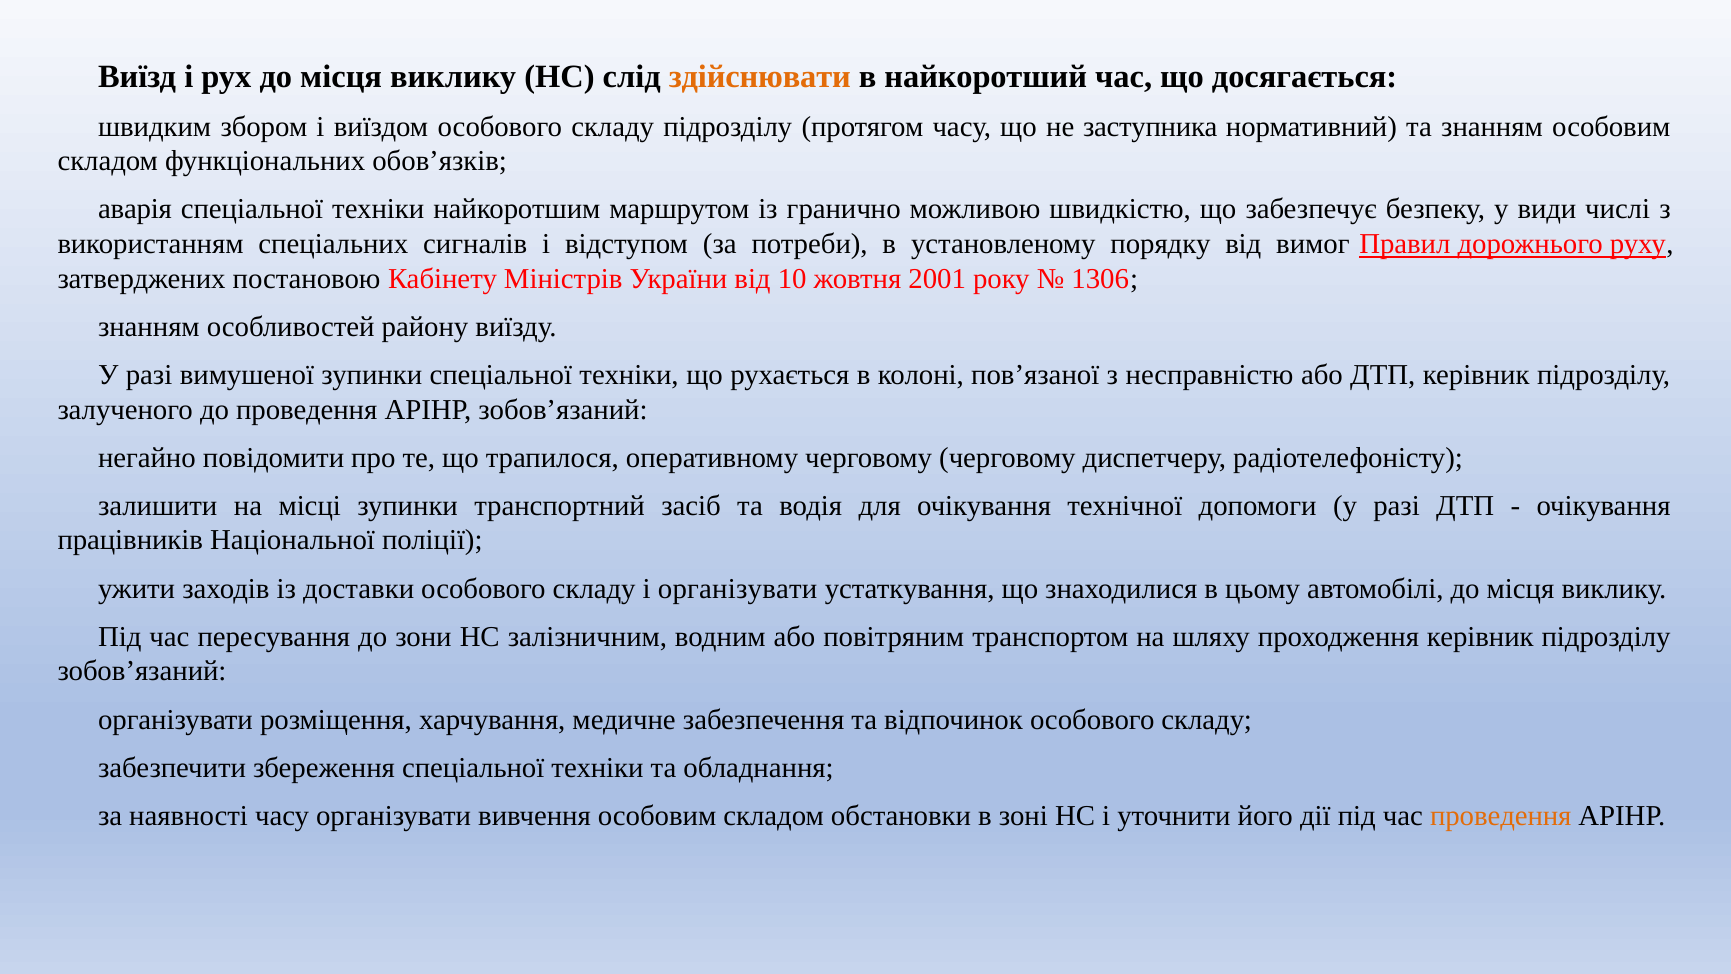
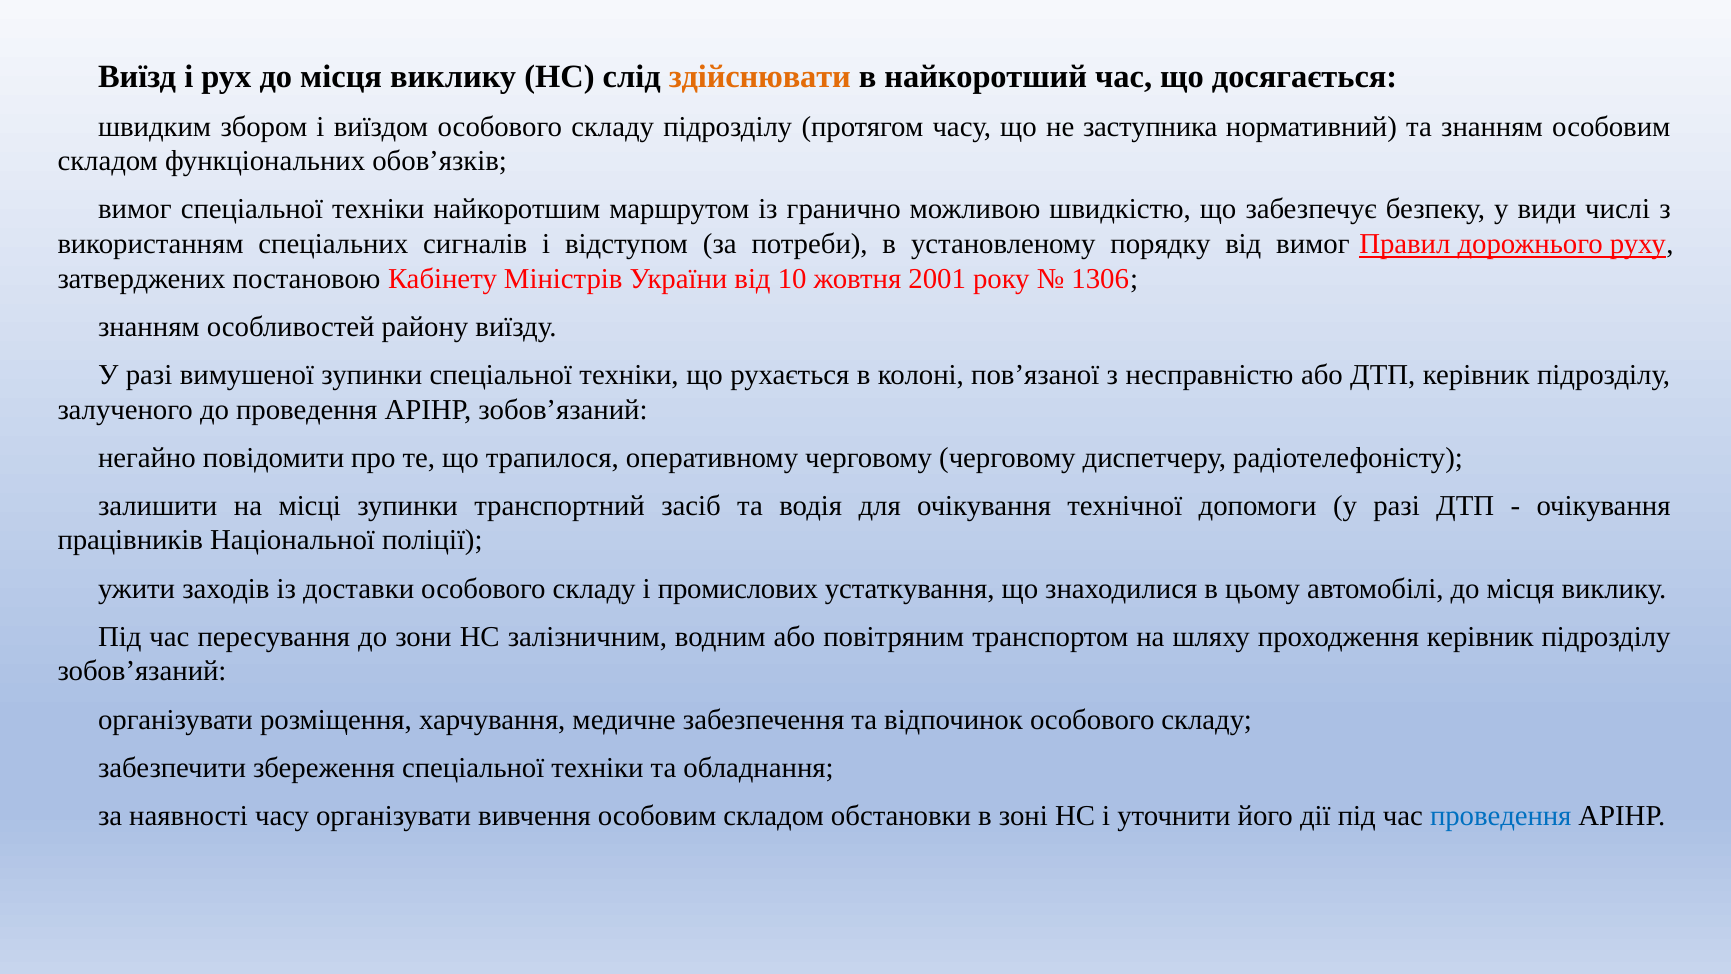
аварія at (135, 209): аварія -> вимог
і організувати: організувати -> промислових
проведення at (1501, 816) colour: orange -> blue
